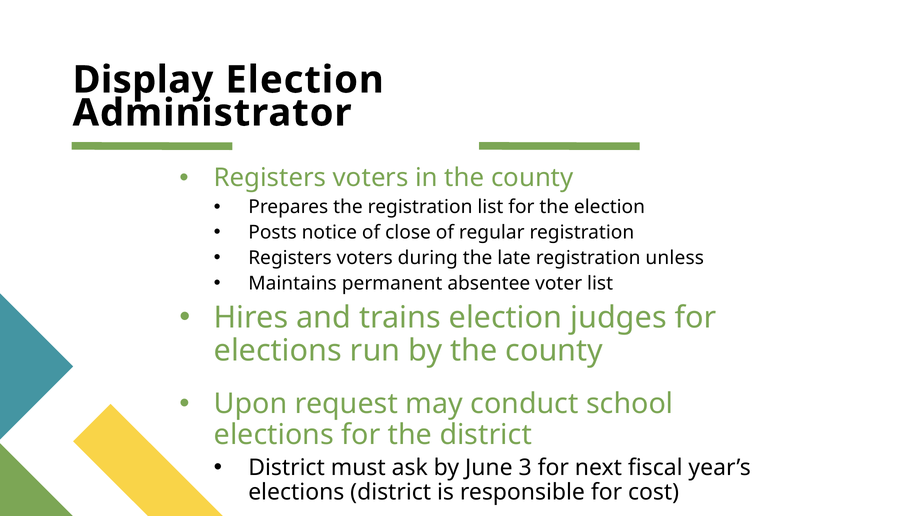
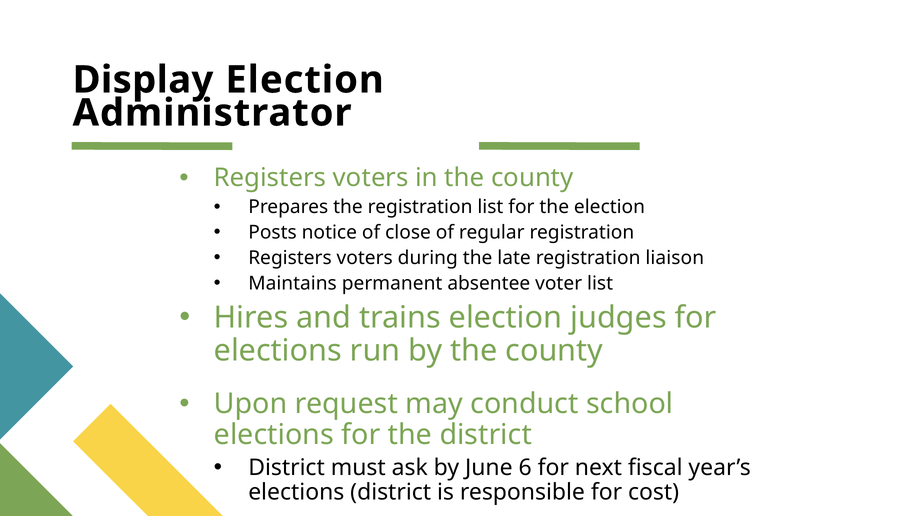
unless: unless -> liaison
3: 3 -> 6
